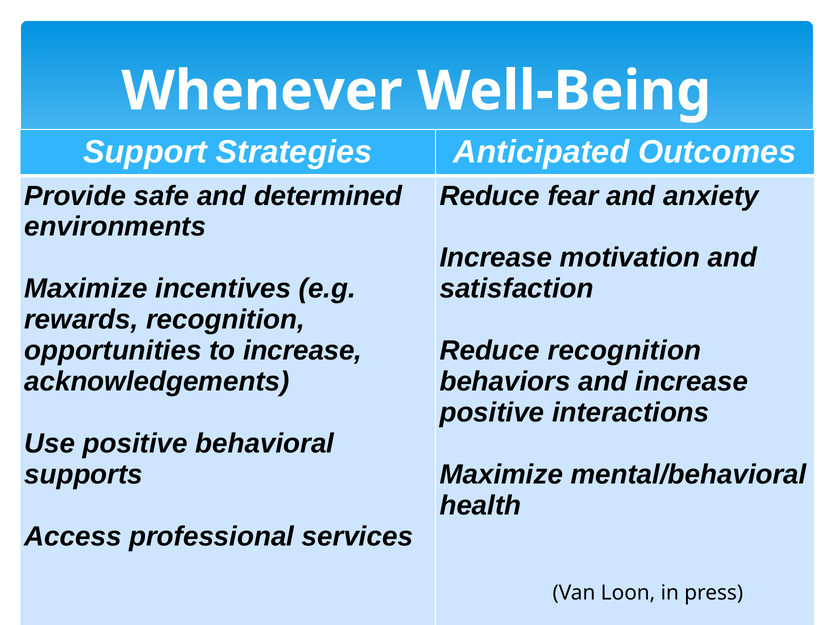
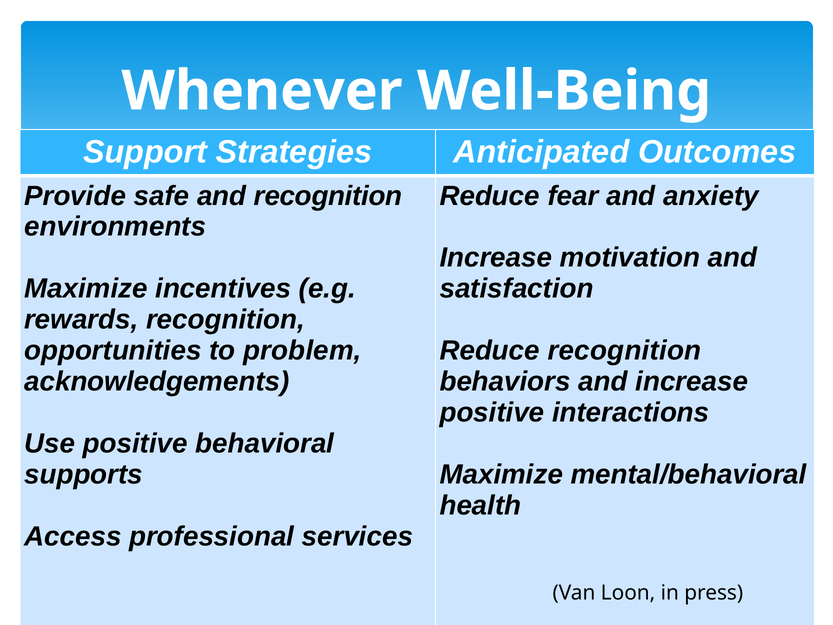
and determined: determined -> recognition
to increase: increase -> problem
